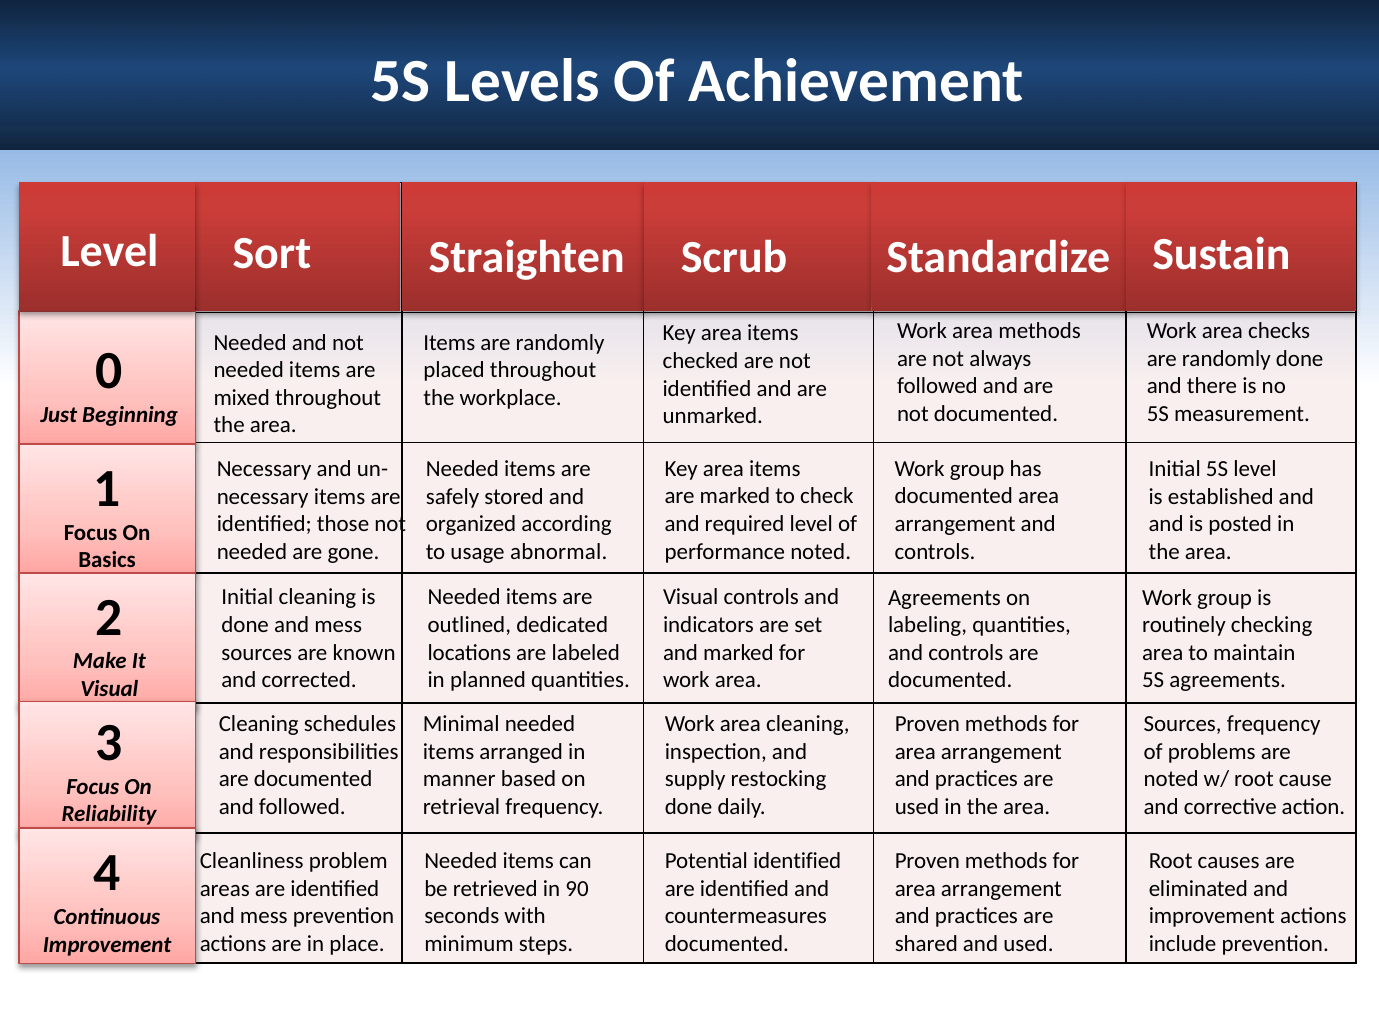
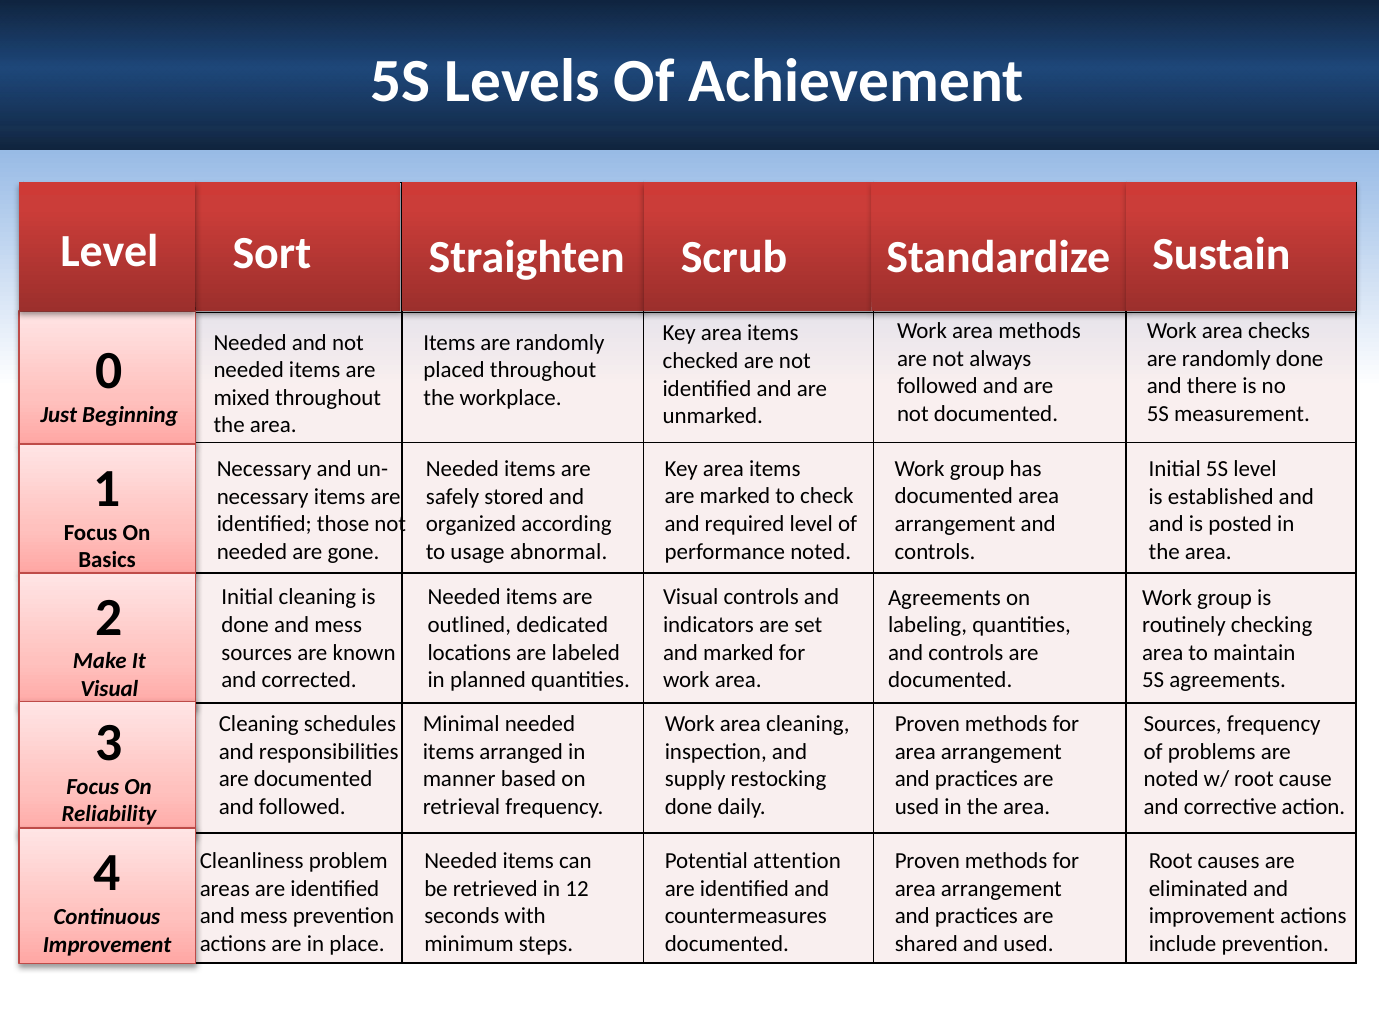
Potential identified: identified -> attention
90: 90 -> 12
